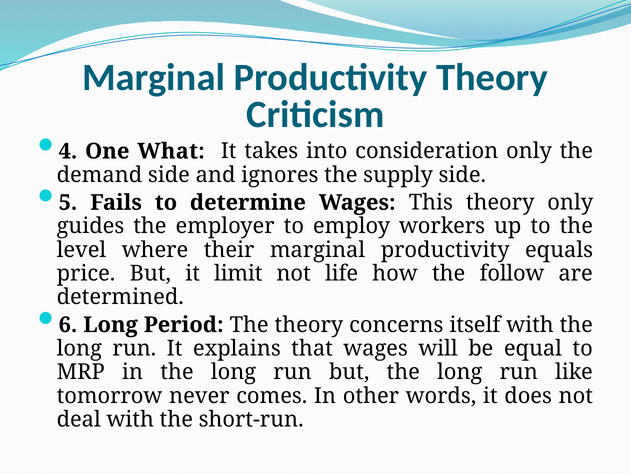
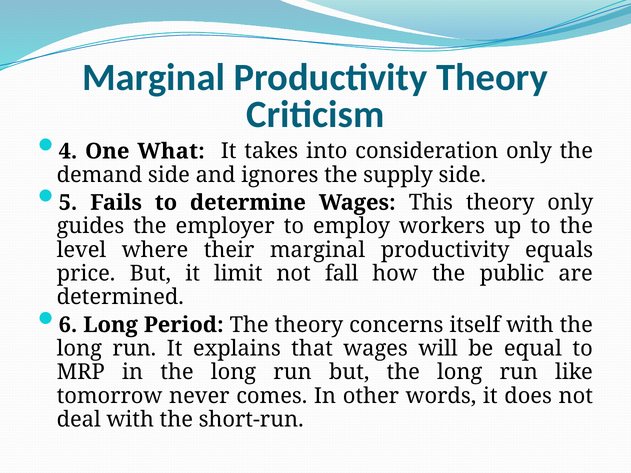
life: life -> fall
follow: follow -> public
